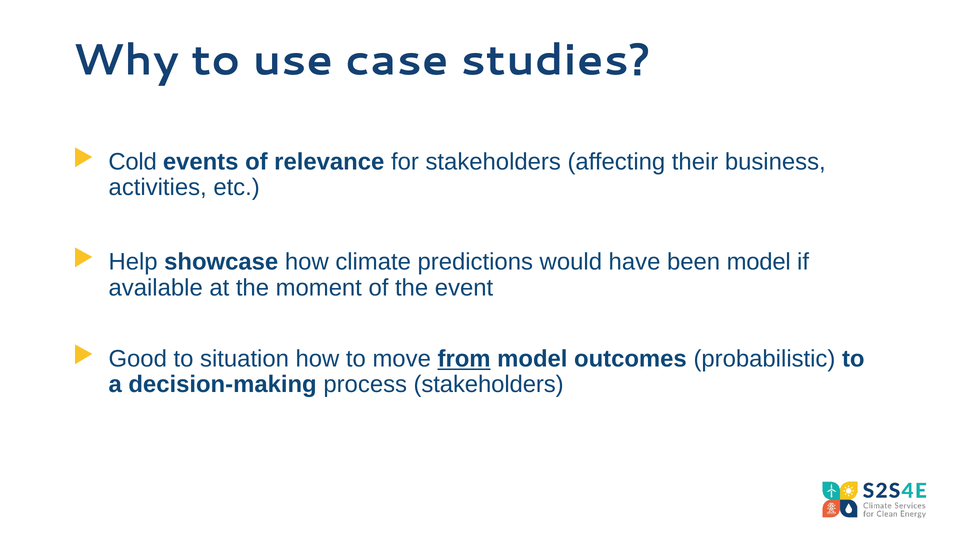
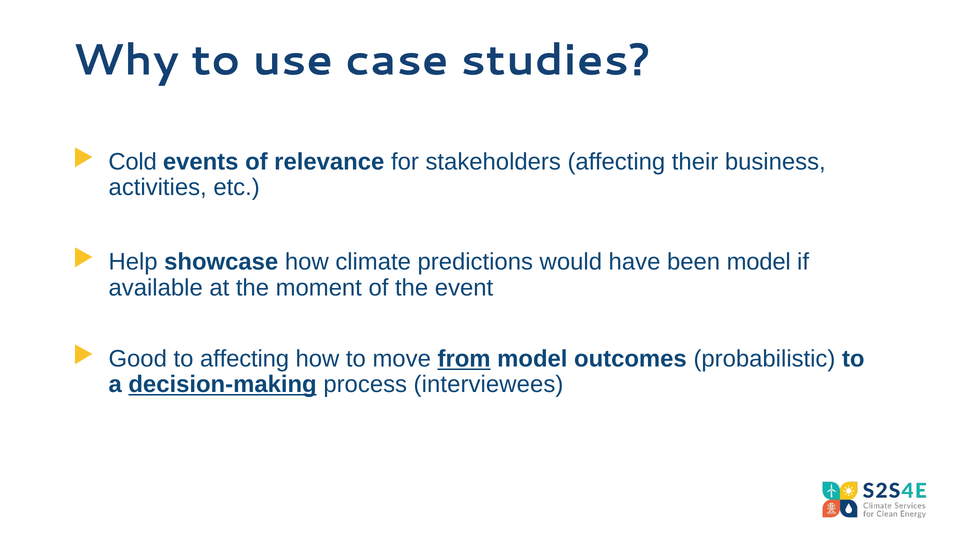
to situation: situation -> affecting
decision-making underline: none -> present
process stakeholders: stakeholders -> interviewees
